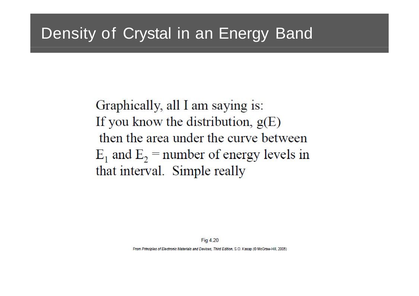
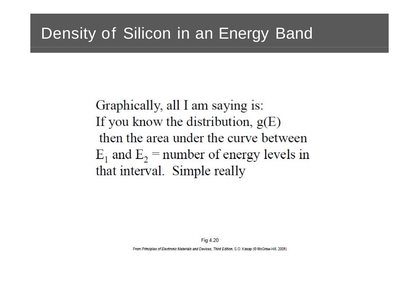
Crystal: Crystal -> Silicon
